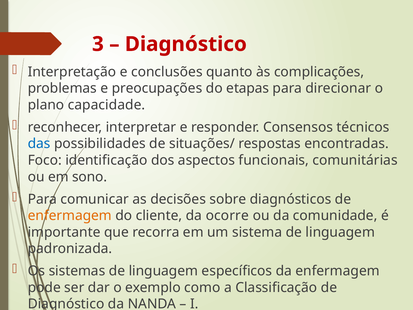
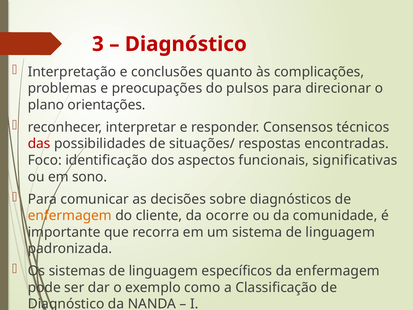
etapas: etapas -> pulsos
capacidade: capacidade -> orientações
das colour: blue -> red
comunitárias: comunitárias -> significativas
